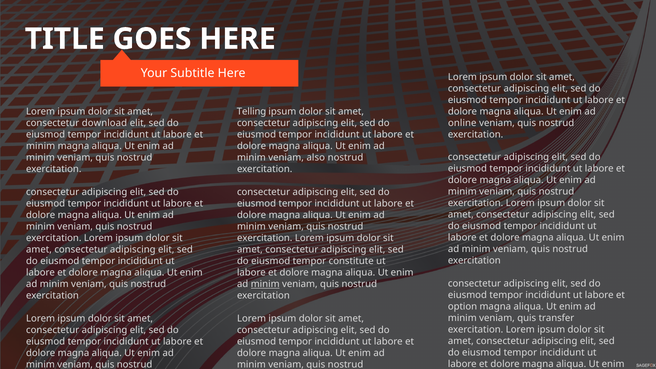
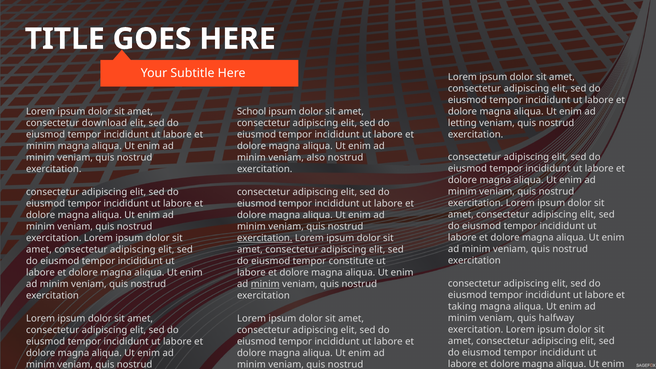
Telling: Telling -> School
online: online -> letting
exercitation at (265, 238) underline: none -> present
option: option -> taking
transfer: transfer -> halfway
